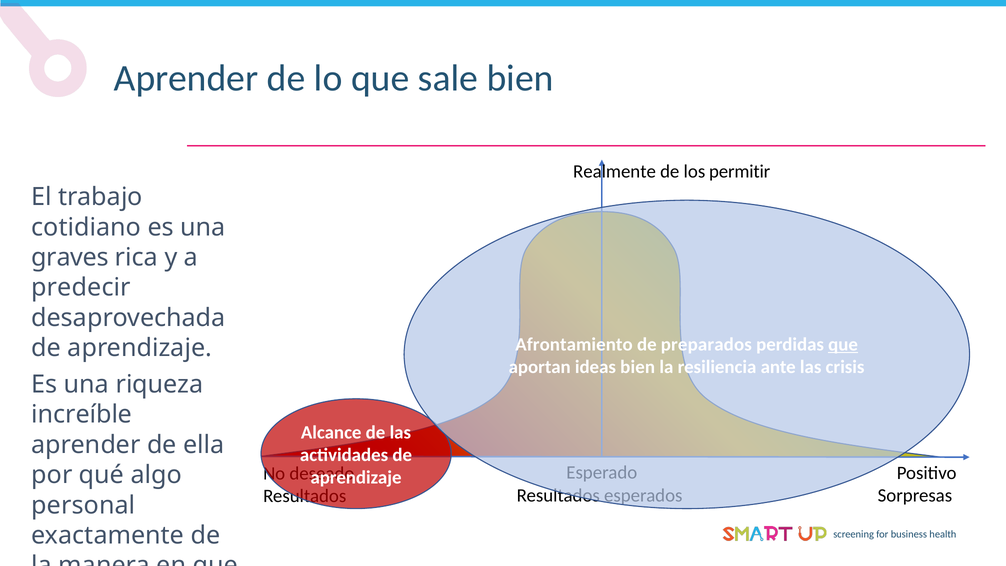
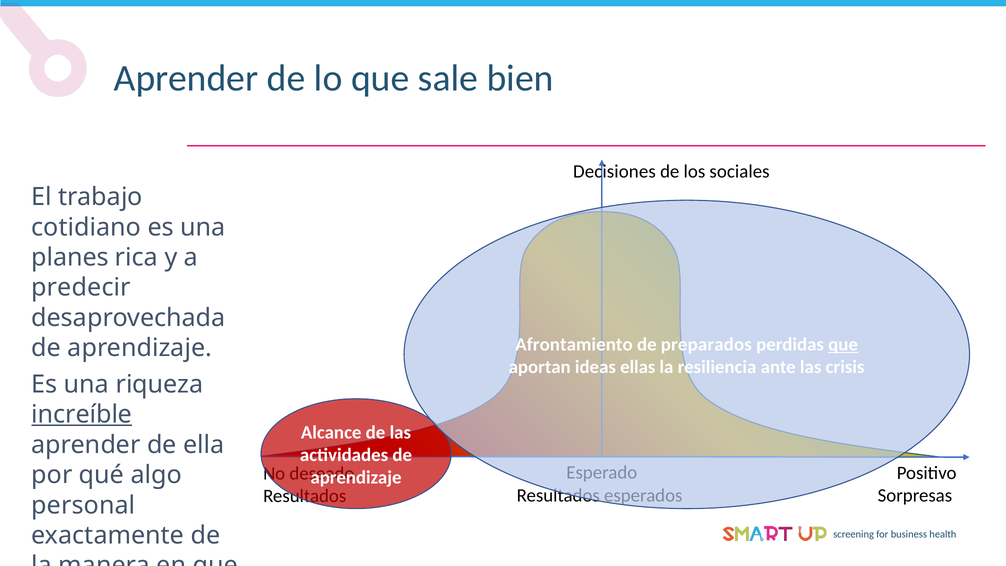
Realmente: Realmente -> Decisiones
permitir: permitir -> sociales
graves: graves -> planes
ideas bien: bien -> ellas
increíble underline: none -> present
